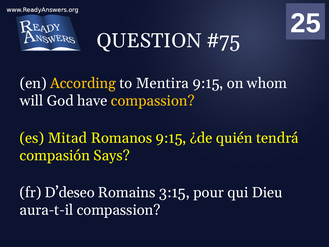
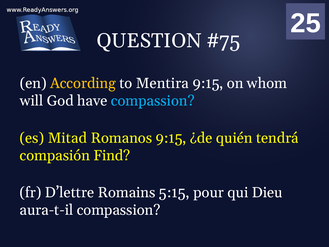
compassion at (153, 101) colour: yellow -> light blue
Says: Says -> Find
D’deseo: D’deseo -> D’lettre
3:15: 3:15 -> 5:15
